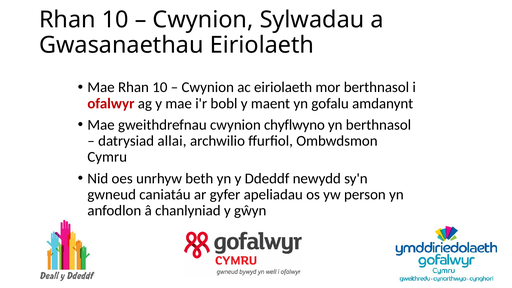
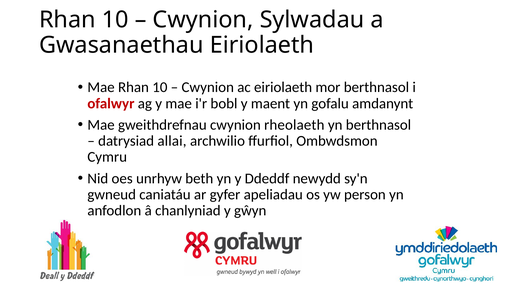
chyflwyno: chyflwyno -> rheolaeth
